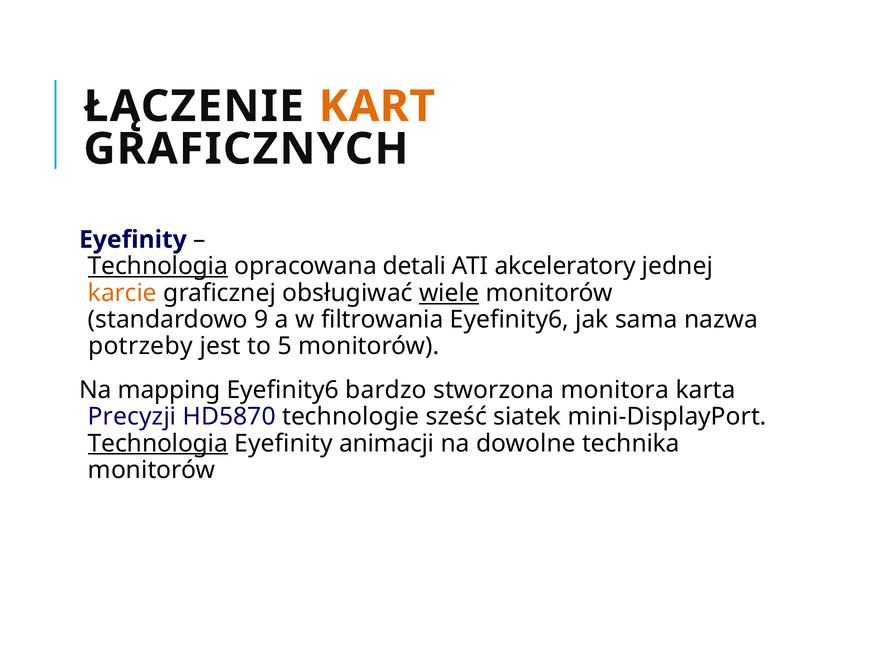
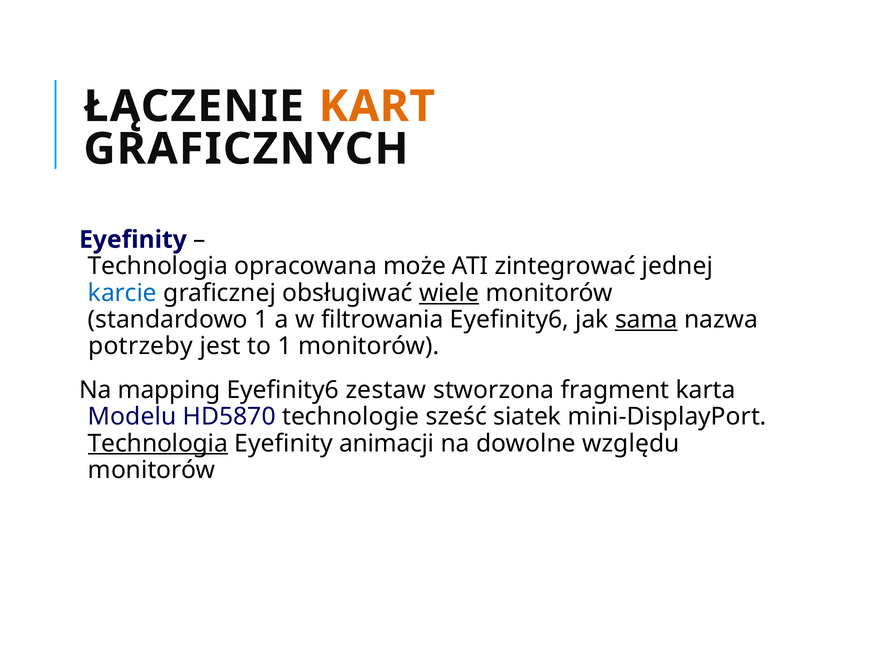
Technologia at (158, 266) underline: present -> none
detali: detali -> może
akceleratory: akceleratory -> zintegrować
karcie colour: orange -> blue
standardowo 9: 9 -> 1
sama underline: none -> present
to 5: 5 -> 1
bardzo: bardzo -> zestaw
monitora: monitora -> fragment
Precyzji: Precyzji -> Modelu
technika: technika -> względu
